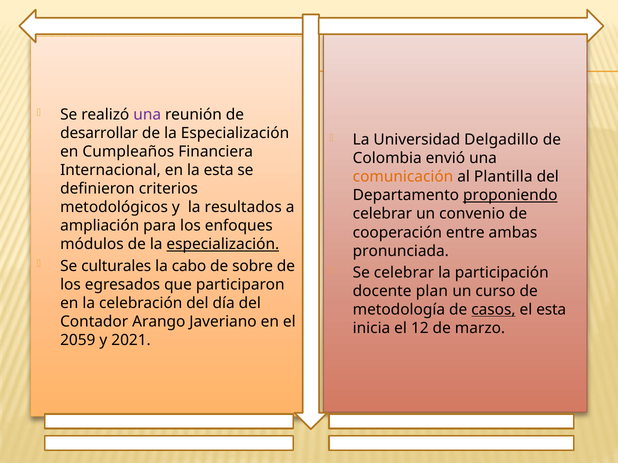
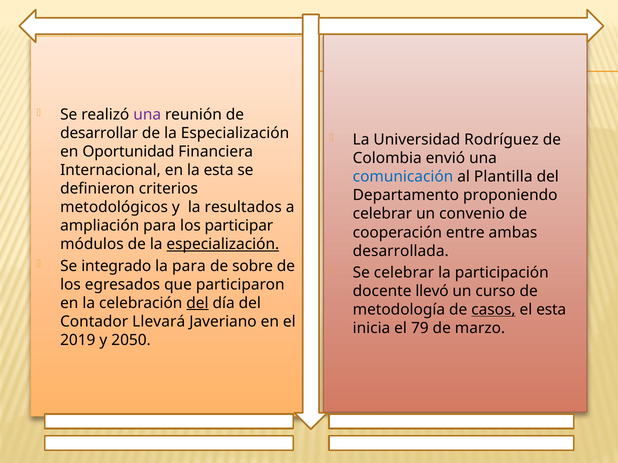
Delgadillo: Delgadillo -> Rodríguez
Cumpleaños: Cumpleaños -> Oportunidad
comunicación colour: orange -> blue
proponiendo underline: present -> none
enfoques: enfoques -> participar
pronunciada: pronunciada -> desarrollada
culturales: culturales -> integrado
la cabo: cabo -> para
plan: plan -> llevó
del at (197, 303) underline: none -> present
Arango: Arango -> Llevará
12: 12 -> 79
2059: 2059 -> 2019
2021: 2021 -> 2050
